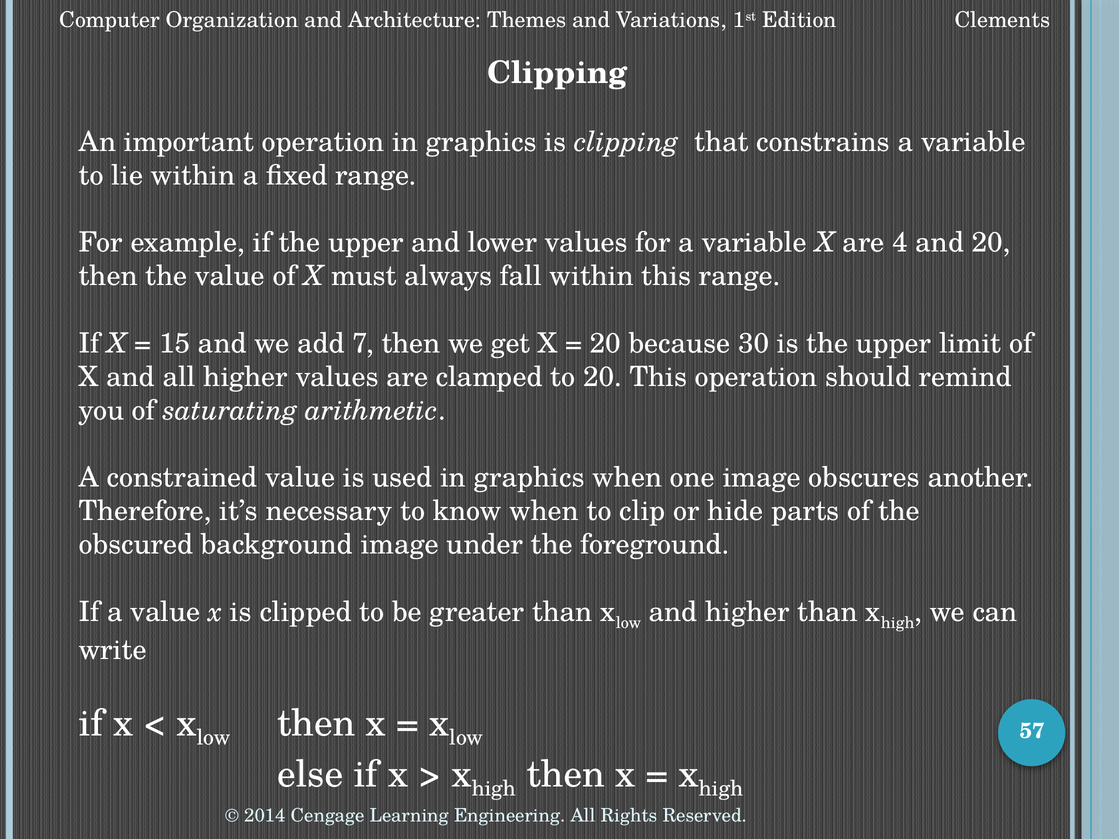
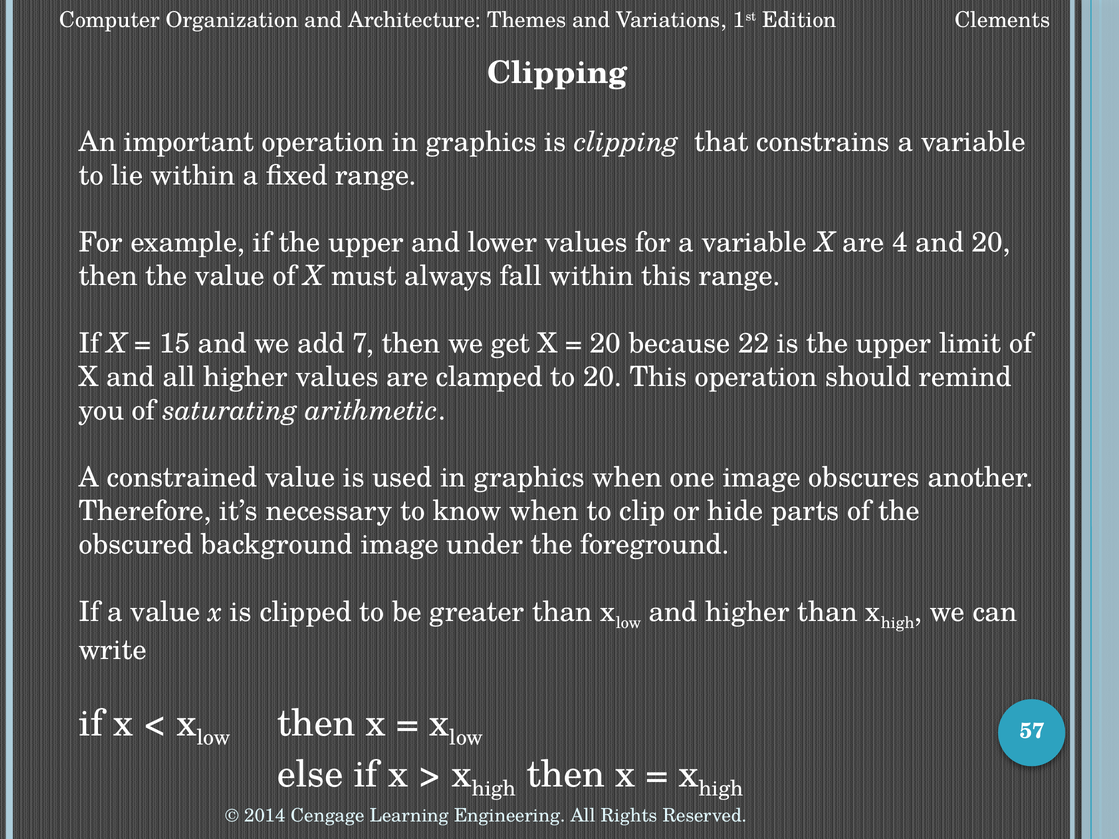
30: 30 -> 22
